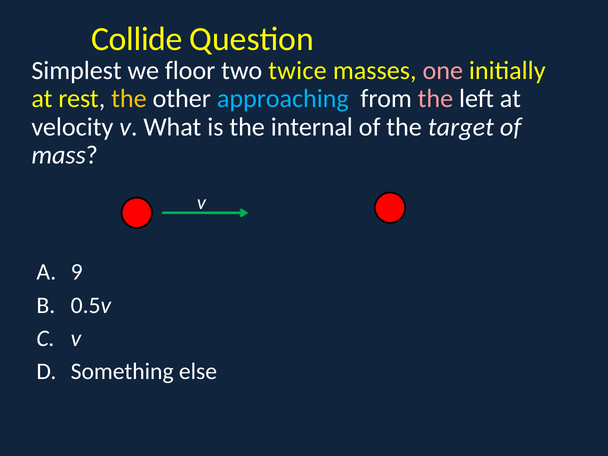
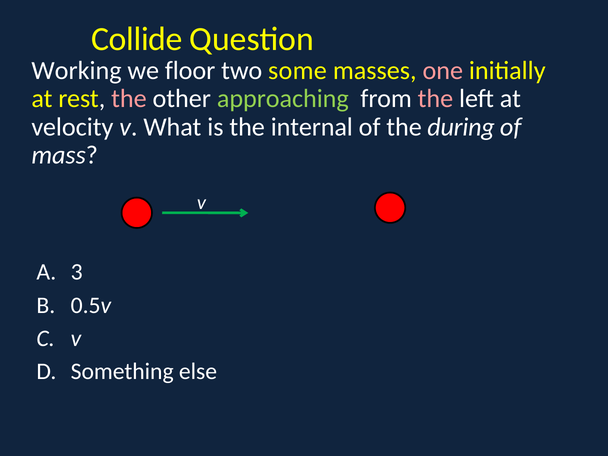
Simplest: Simplest -> Working
twice: twice -> some
the at (129, 99) colour: yellow -> pink
approaching colour: light blue -> light green
target: target -> during
9: 9 -> 3
